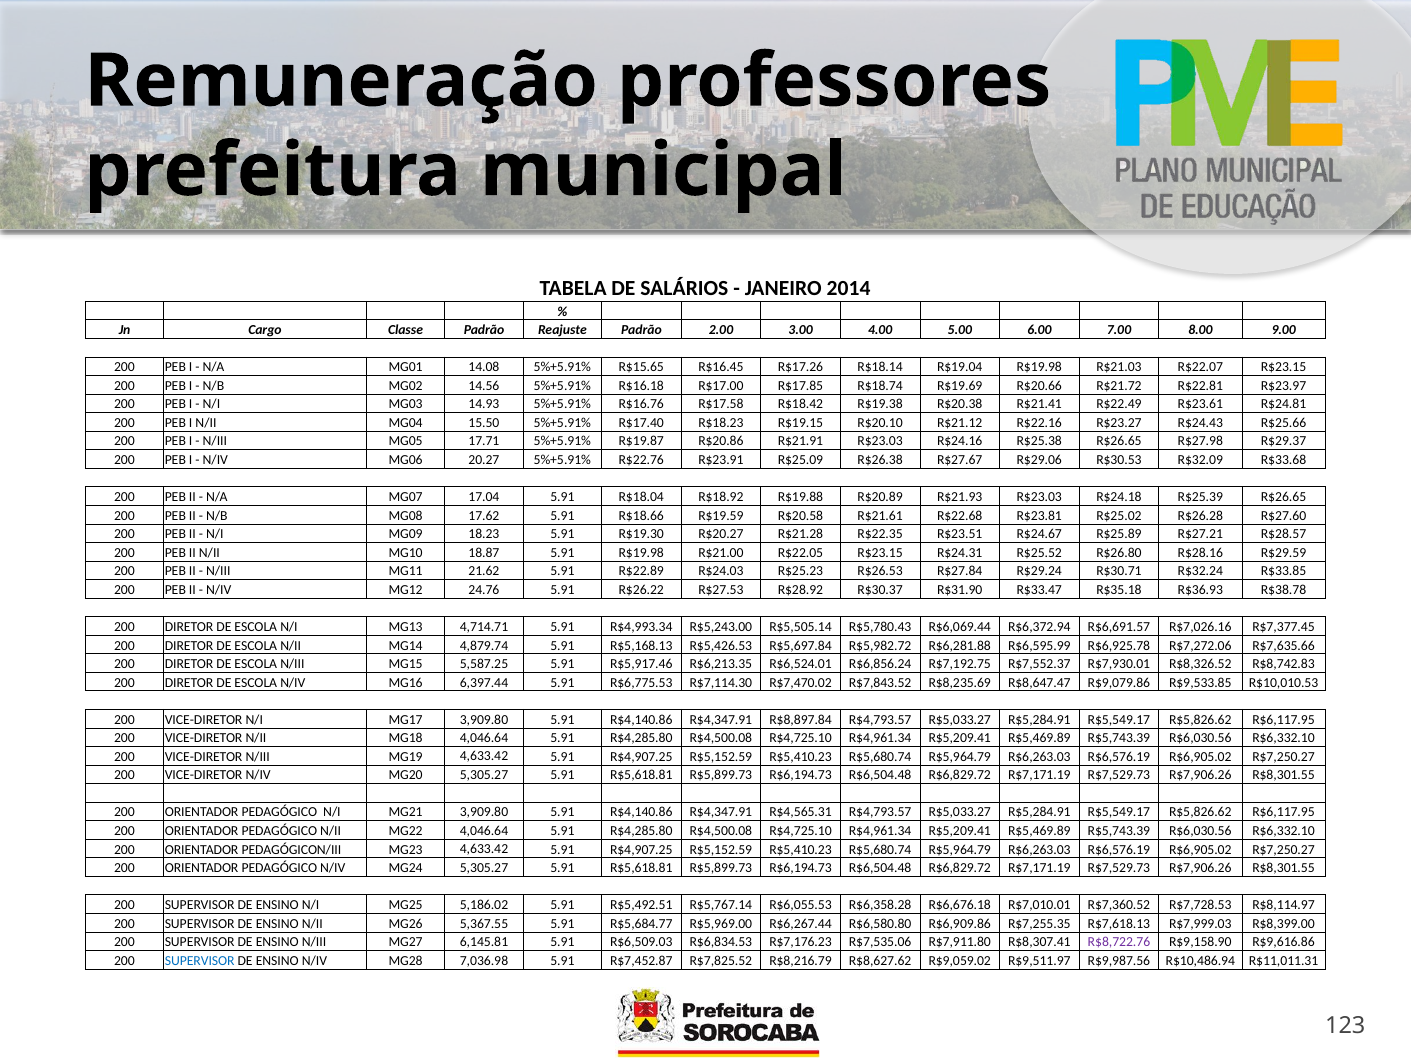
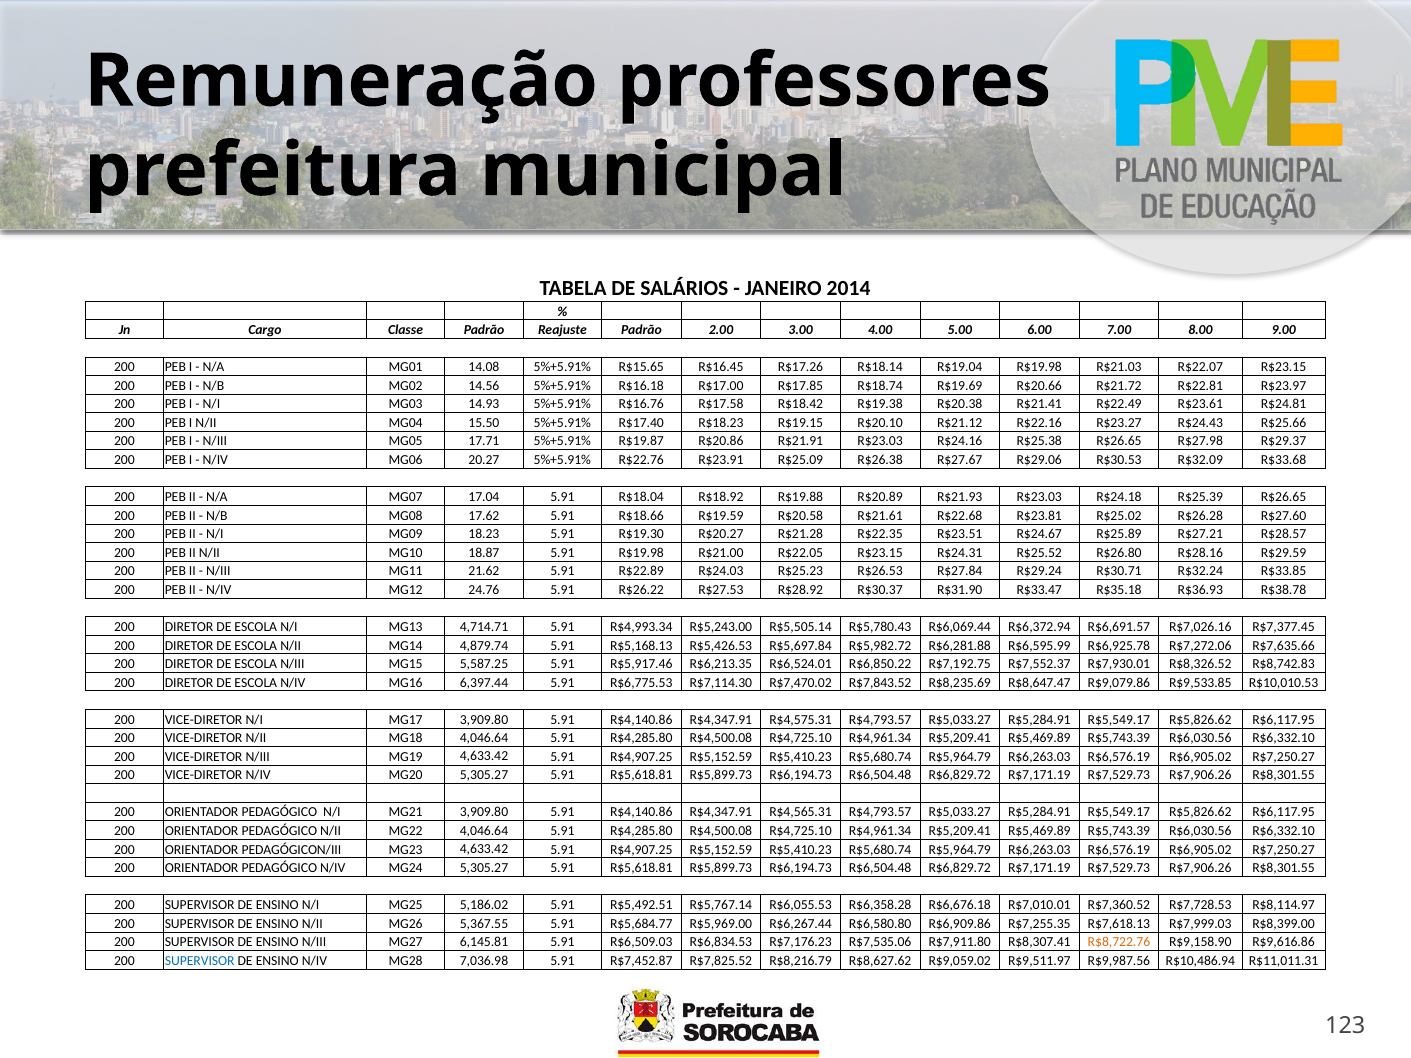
R$6,856.24: R$6,856.24 -> R$6,850.22
R$8,897.84: R$8,897.84 -> R$4,575.31
R$8,722.76 colour: purple -> orange
